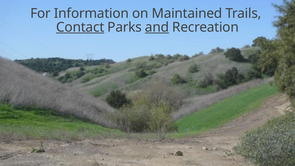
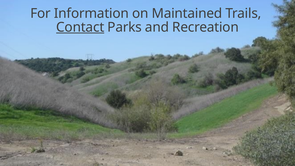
and underline: present -> none
